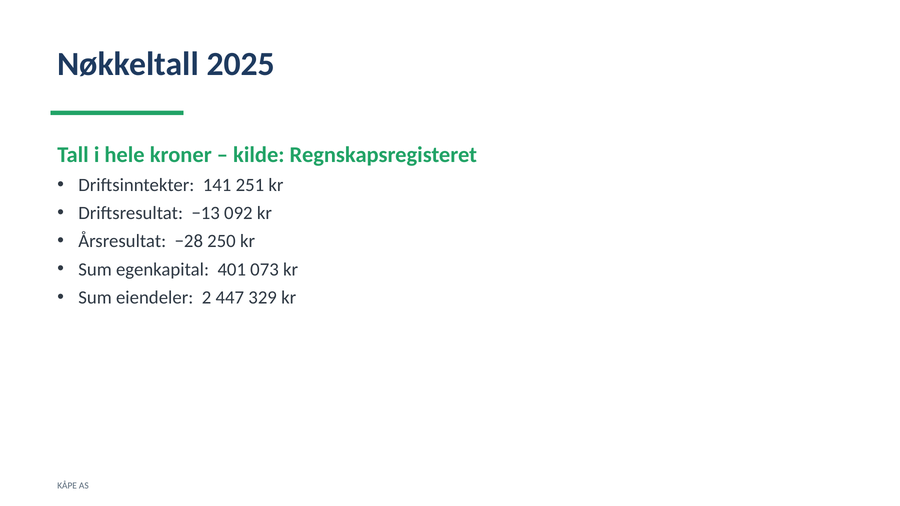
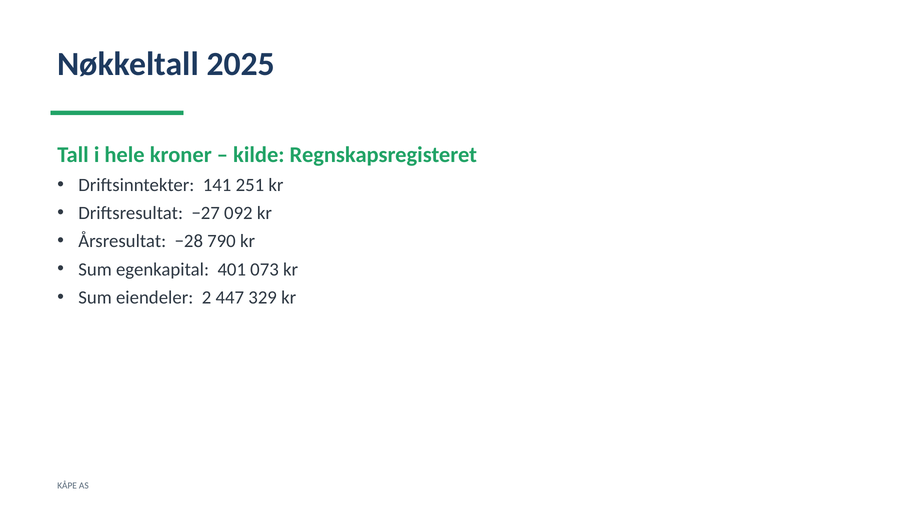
−13: −13 -> −27
250: 250 -> 790
